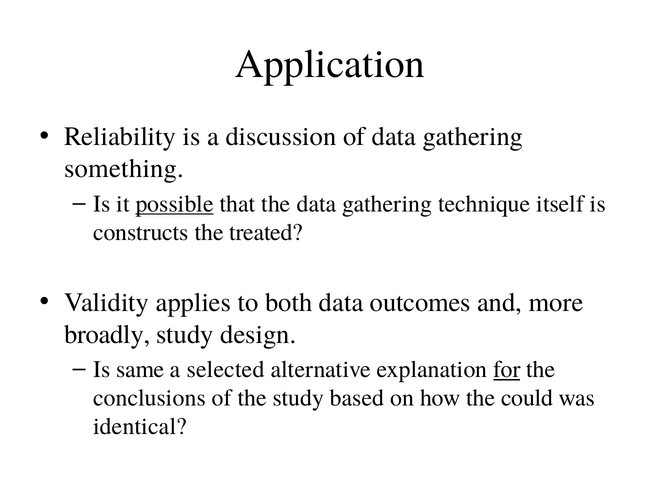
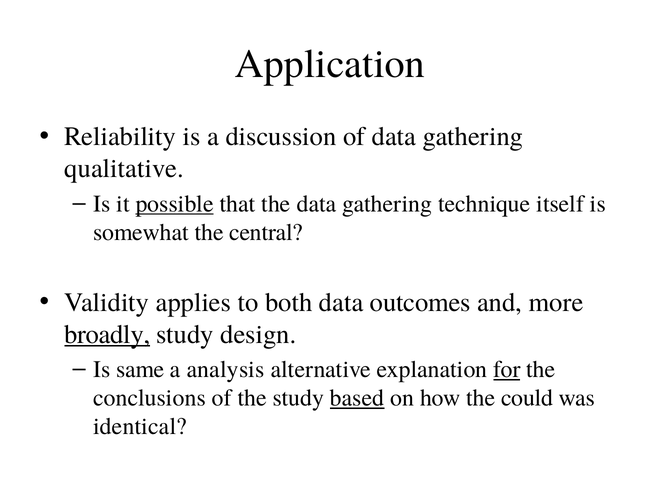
something: something -> qualitative
constructs: constructs -> somewhat
treated: treated -> central
broadly underline: none -> present
selected: selected -> analysis
based underline: none -> present
